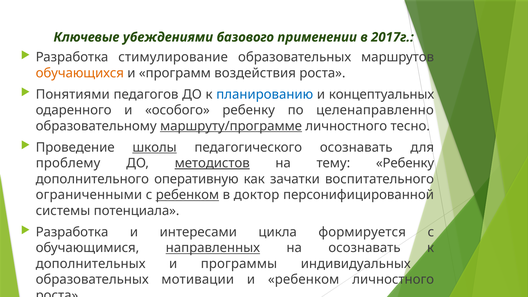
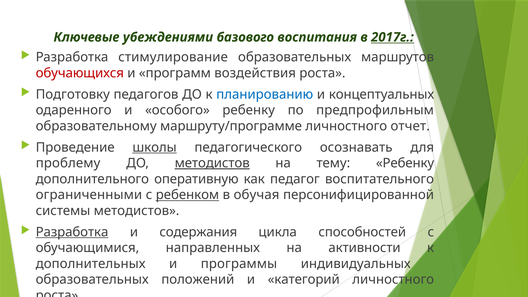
применении: применении -> воспитания
2017г underline: none -> present
обучающихся colour: orange -> red
Понятиями: Понятиями -> Подготовку
целенаправленно: целенаправленно -> предпрофильным
маршруту/программе underline: present -> none
тесно: тесно -> отчет
зачатки: зачатки -> педагог
доктор: доктор -> обучая
системы потенциала: потенциала -> методистов
Разработка at (72, 232) underline: none -> present
интересами: интересами -> содержания
формируется: формируется -> способностей
направленных underline: present -> none
на осознавать: осознавать -> активности
мотивации: мотивации -> положений
и ребенком: ребенком -> категорий
